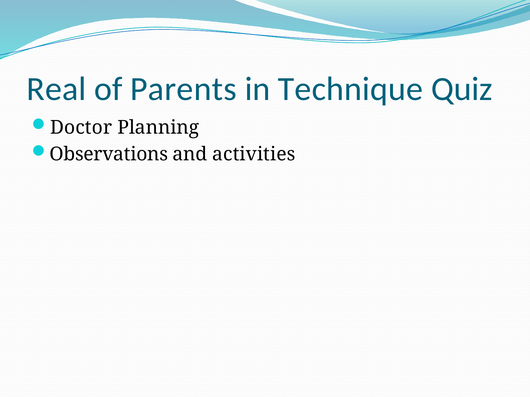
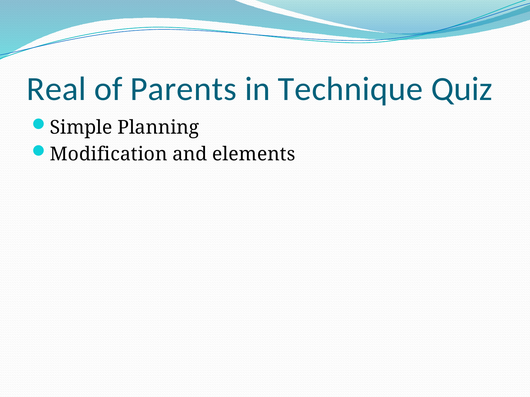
Doctor: Doctor -> Simple
Observations: Observations -> Modification
activities: activities -> elements
